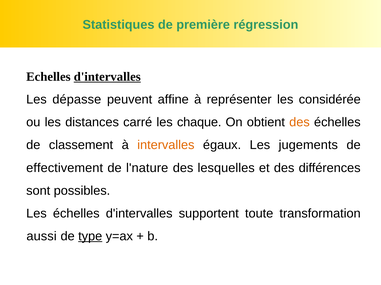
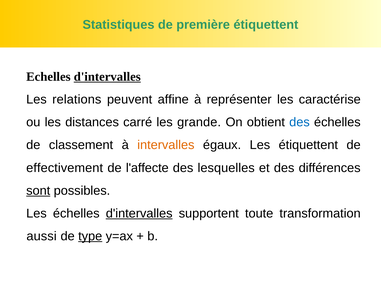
première régression: régression -> étiquettent
dépasse: dépasse -> relations
considérée: considérée -> caractérise
chaque: chaque -> grande
des at (299, 123) colour: orange -> blue
Les jugements: jugements -> étiquettent
l'nature: l'nature -> l'affecte
sont underline: none -> present
d'intervalles at (139, 214) underline: none -> present
